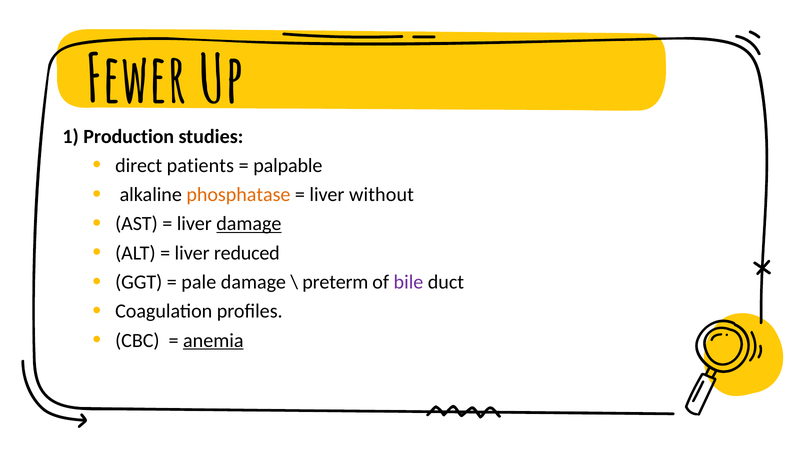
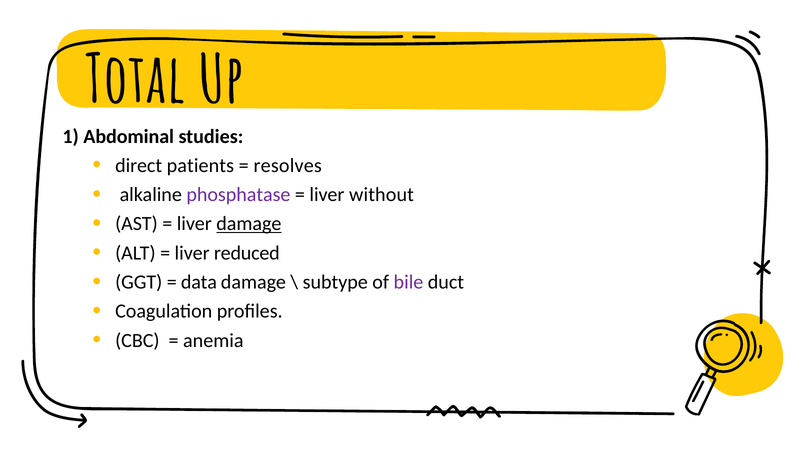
Fewer: Fewer -> Total
Production: Production -> Abdominal
palpable: palpable -> resolves
phosphatase colour: orange -> purple
pale: pale -> data
preterm: preterm -> subtype
anemia underline: present -> none
